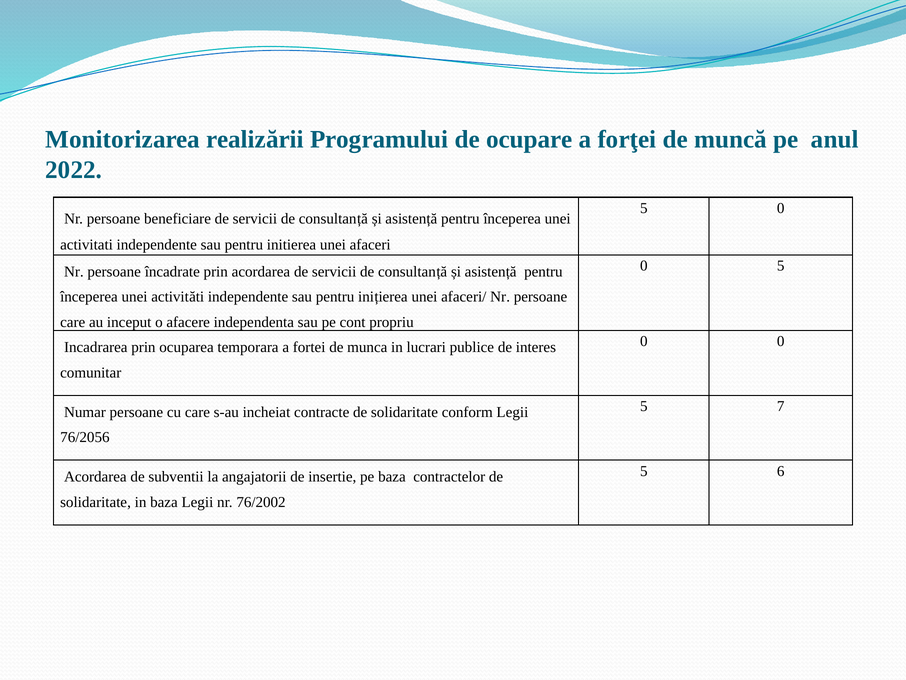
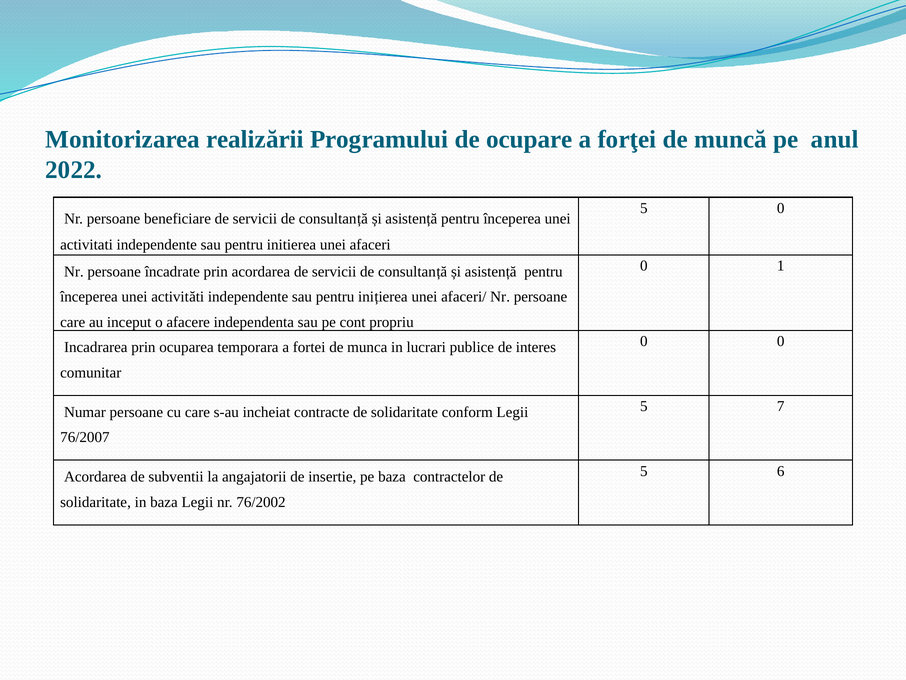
0 5: 5 -> 1
76/2056: 76/2056 -> 76/2007
